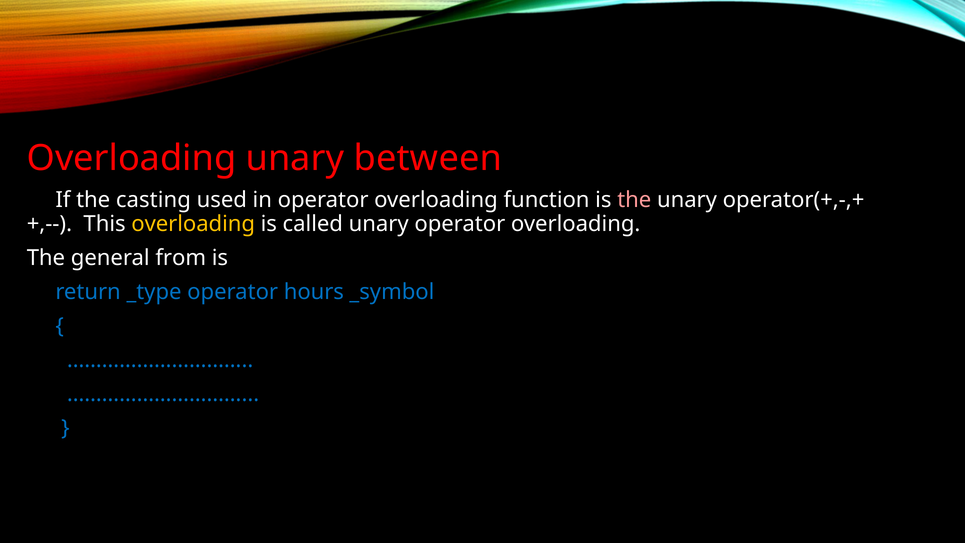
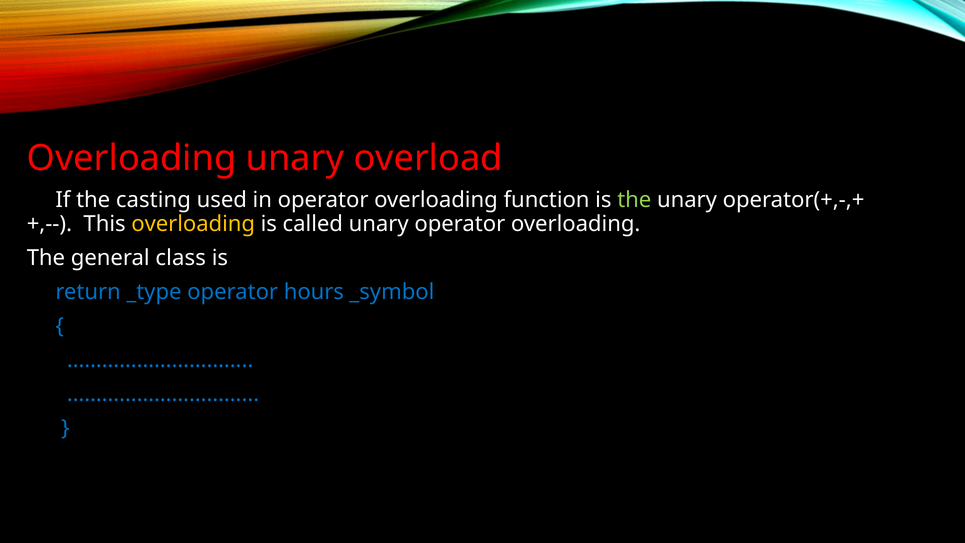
between: between -> overload
the at (634, 200) colour: pink -> light green
from: from -> class
